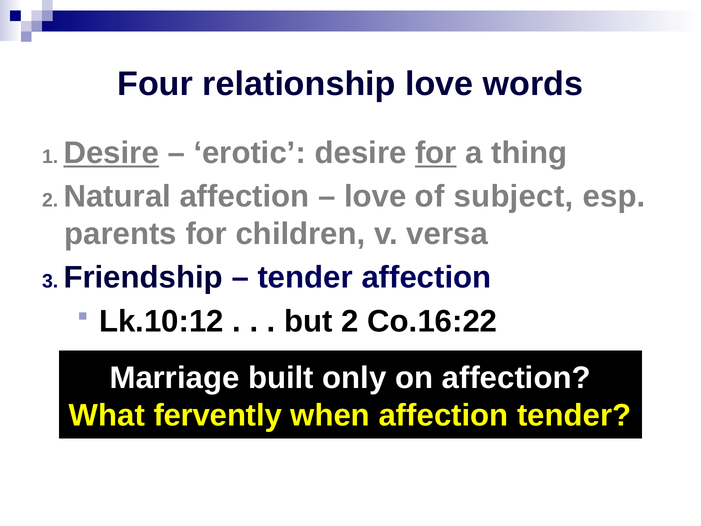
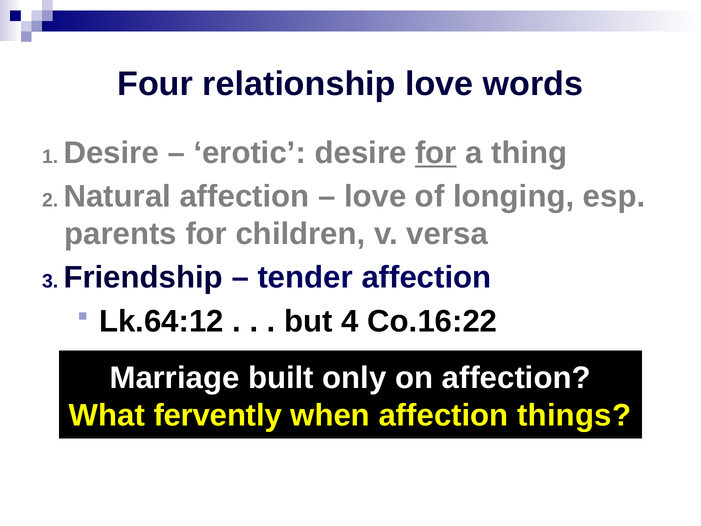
Desire at (111, 153) underline: present -> none
subject: subject -> longing
Lk.10:12: Lk.10:12 -> Lk.64:12
but 2: 2 -> 4
affection tender: tender -> things
